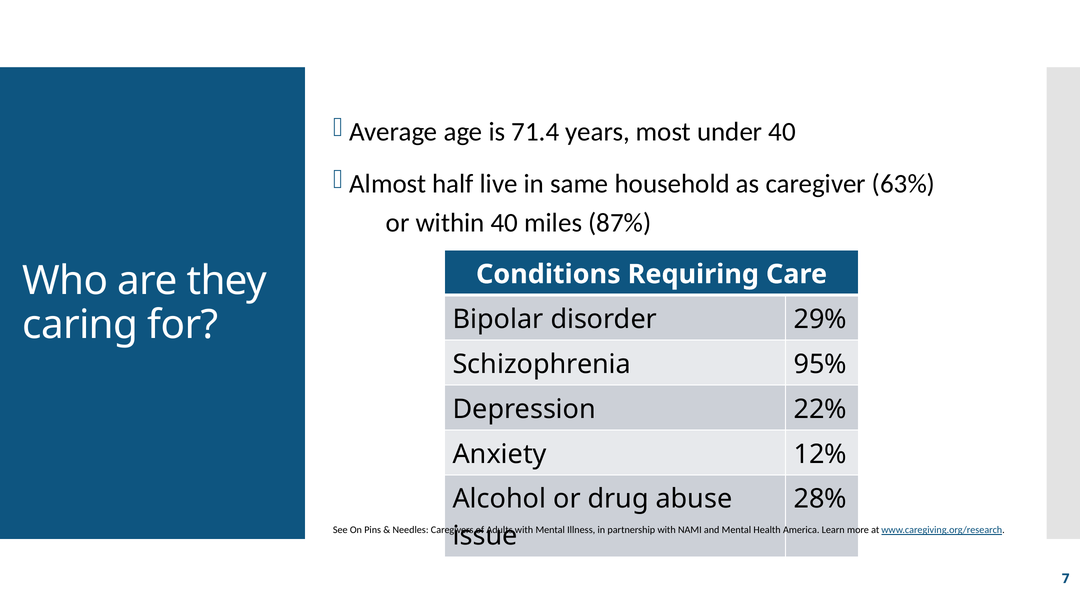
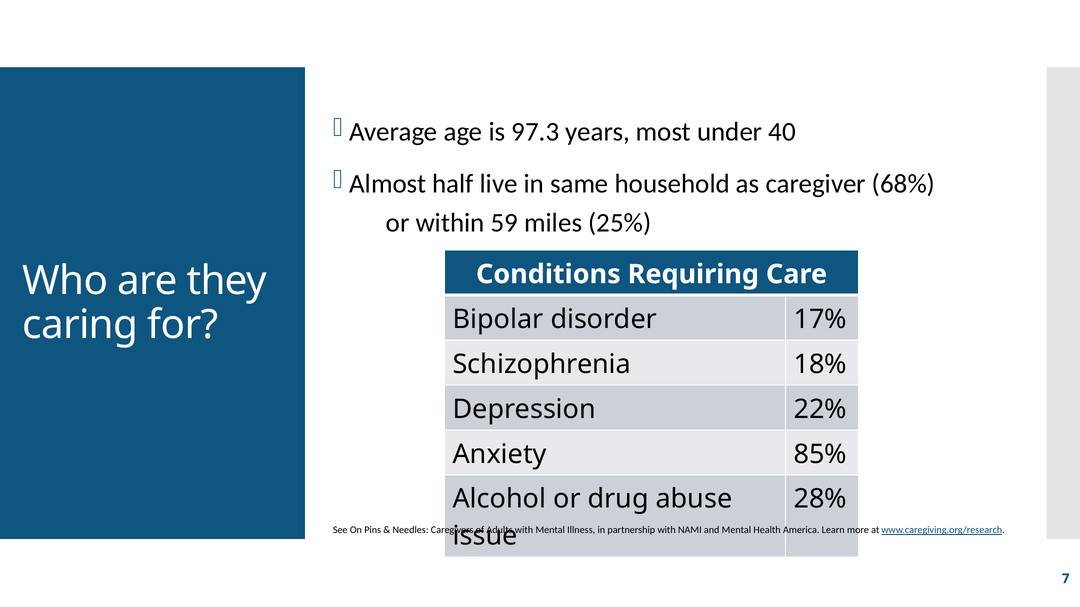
71.4: 71.4 -> 97.3
63%: 63% -> 68%
within 40: 40 -> 59
87%: 87% -> 25%
29%: 29% -> 17%
95%: 95% -> 18%
12%: 12% -> 85%
